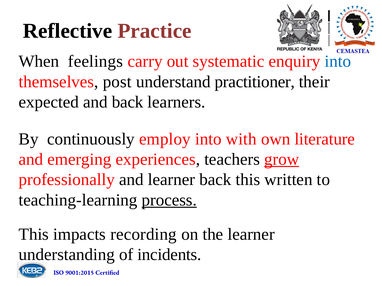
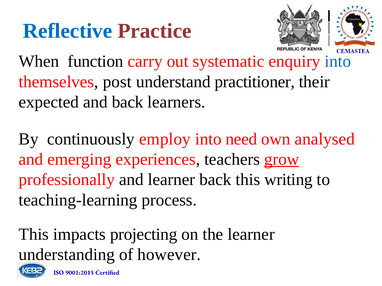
Reflective colour: black -> blue
feelings: feelings -> function
with: with -> need
literature: literature -> analysed
written: written -> writing
process underline: present -> none
recording: recording -> projecting
incidents: incidents -> however
